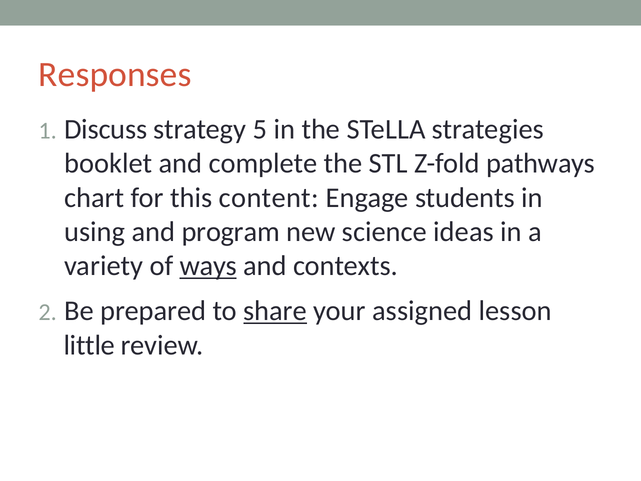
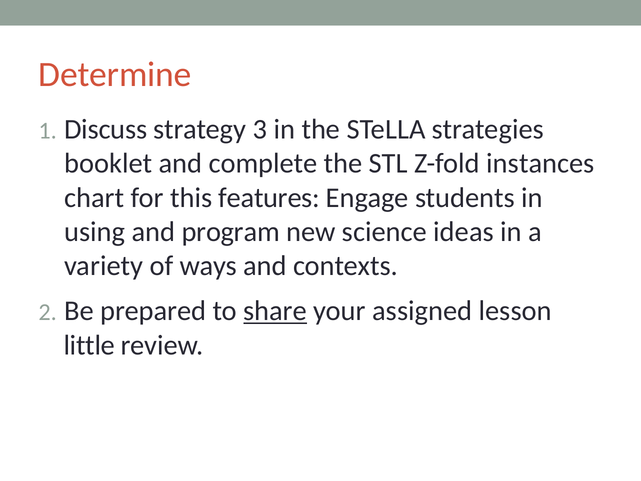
Responses: Responses -> Determine
5: 5 -> 3
pathways: pathways -> instances
content: content -> features
ways underline: present -> none
